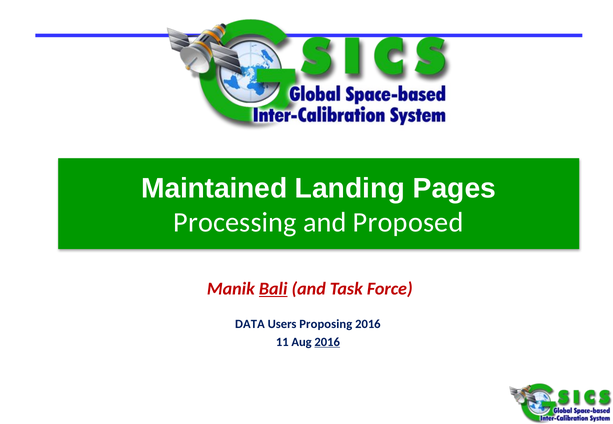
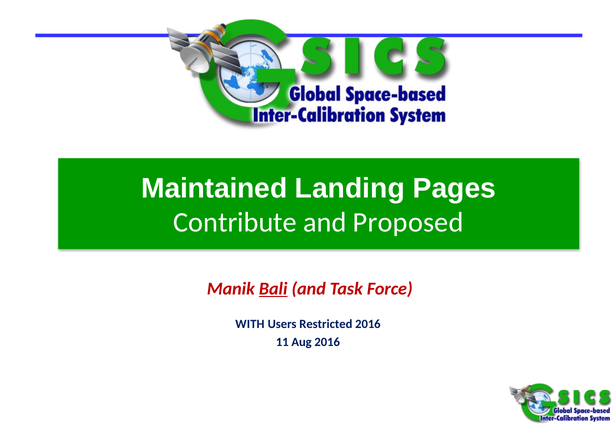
Processing: Processing -> Contribute
DATA: DATA -> WITH
Proposing: Proposing -> Restricted
2016 at (327, 342) underline: present -> none
